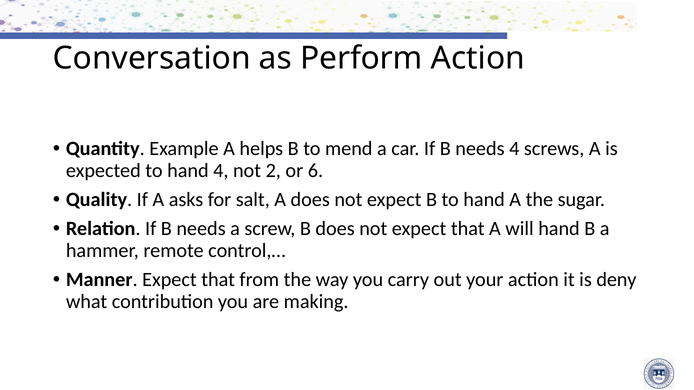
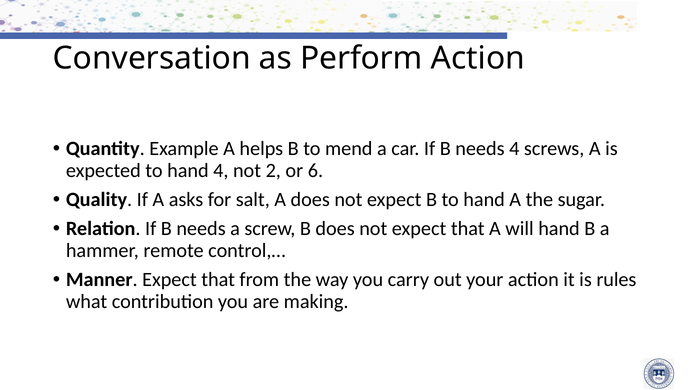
deny: deny -> rules
